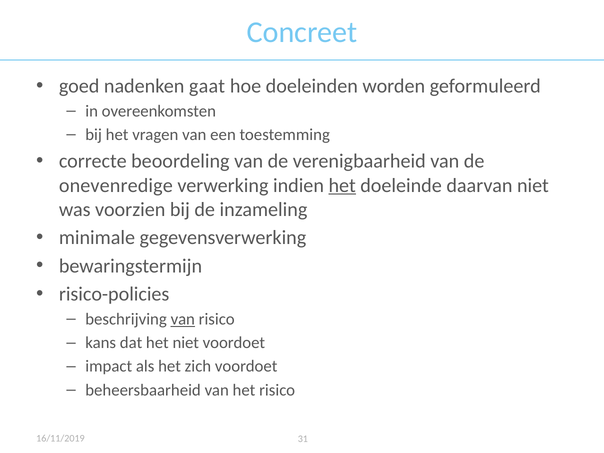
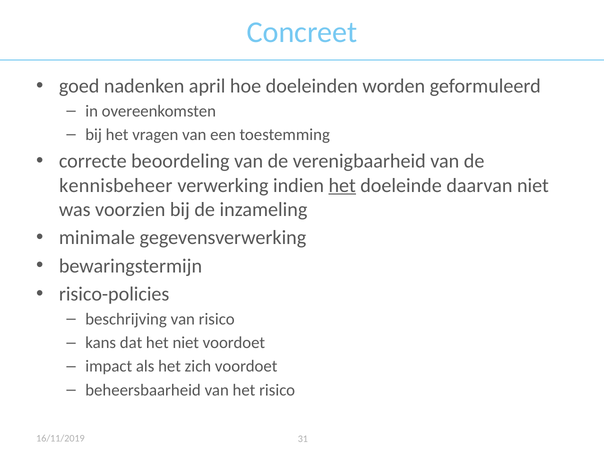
gaat: gaat -> april
onevenredige: onevenredige -> kennisbeheer
van at (183, 319) underline: present -> none
